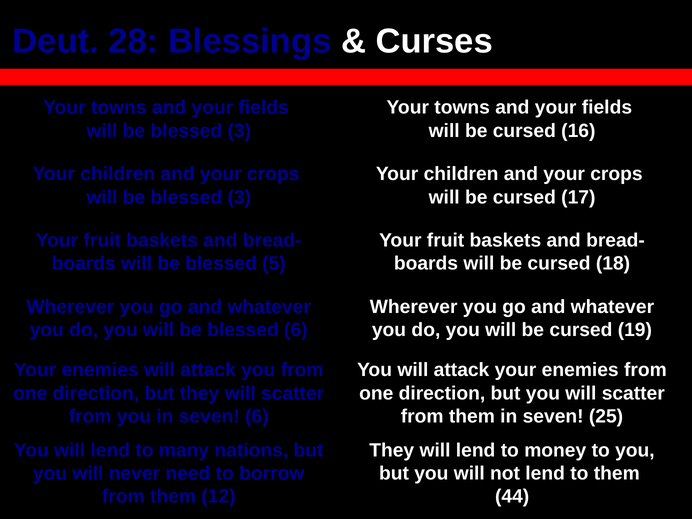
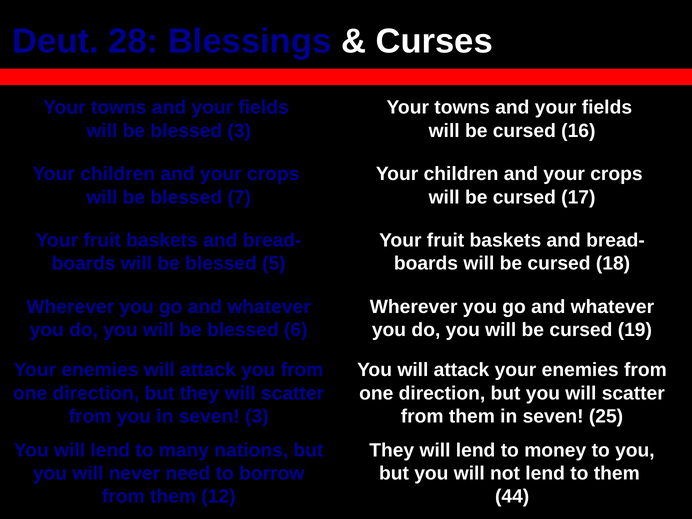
3 at (239, 197): 3 -> 7
seven 6: 6 -> 3
